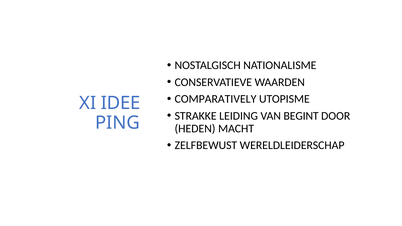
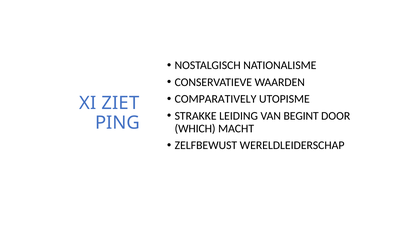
IDEE: IDEE -> ZIET
HEDEN: HEDEN -> WHICH
